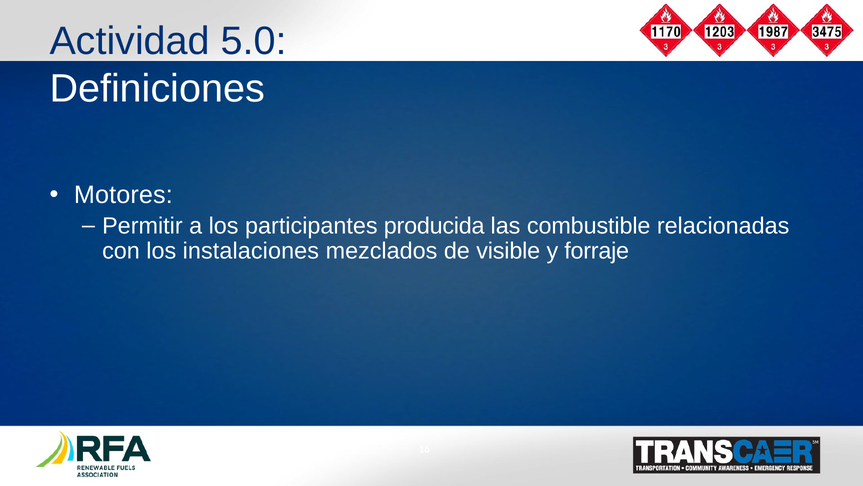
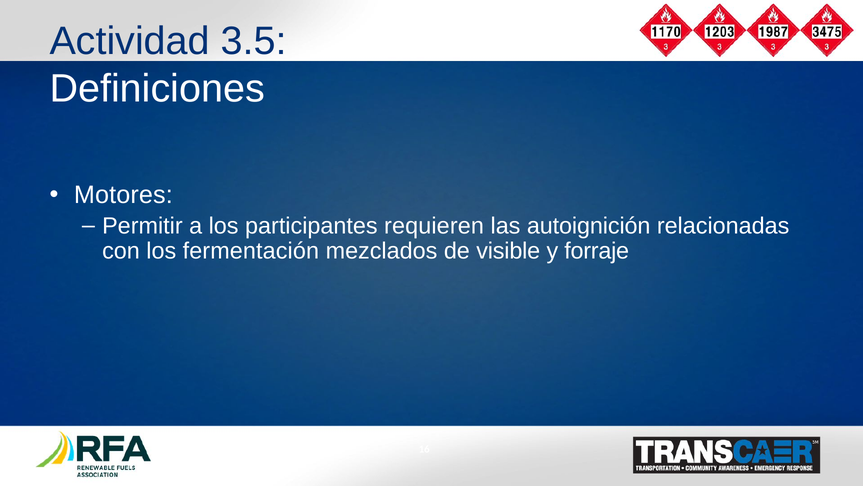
5.0: 5.0 -> 3.5
producida: producida -> requieren
combustible: combustible -> autoignición
instalaciones: instalaciones -> fermentación
